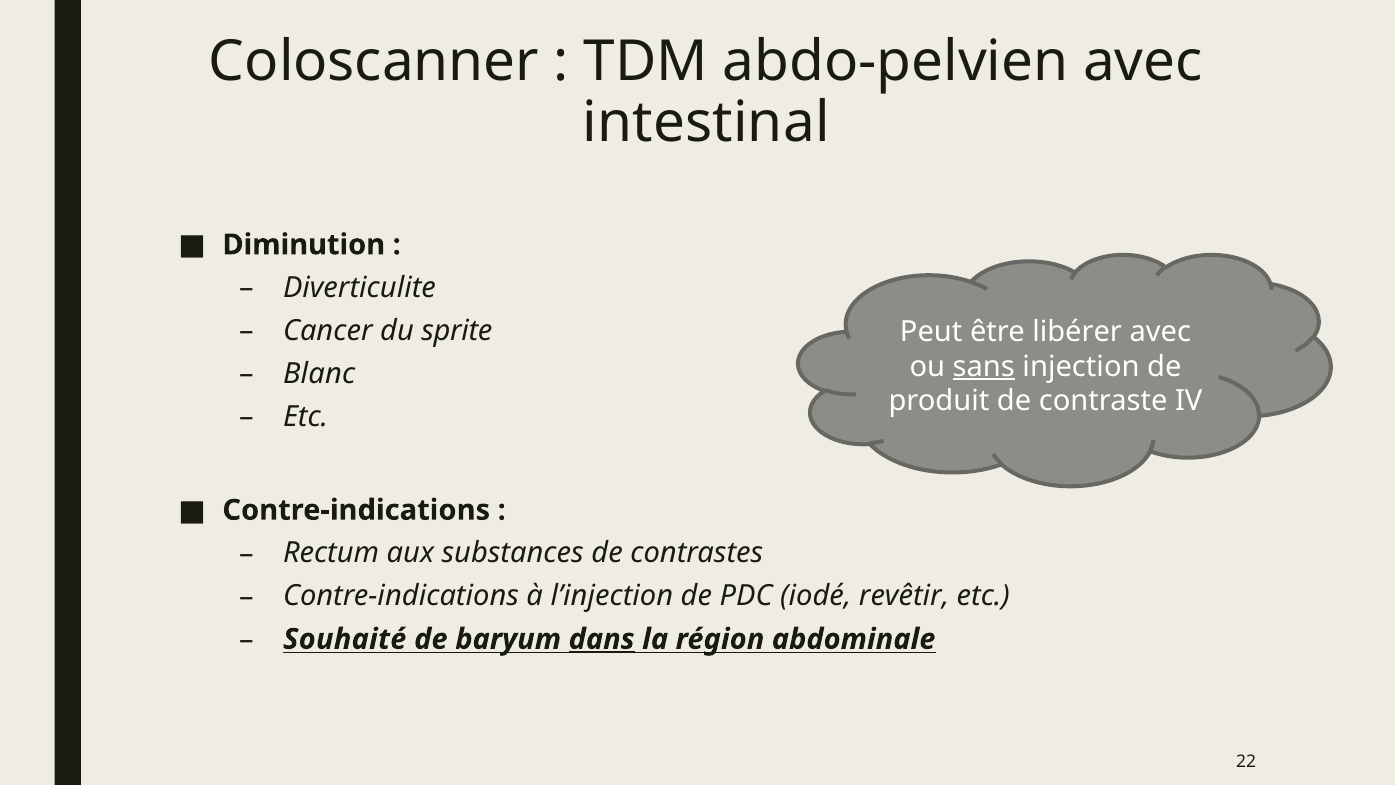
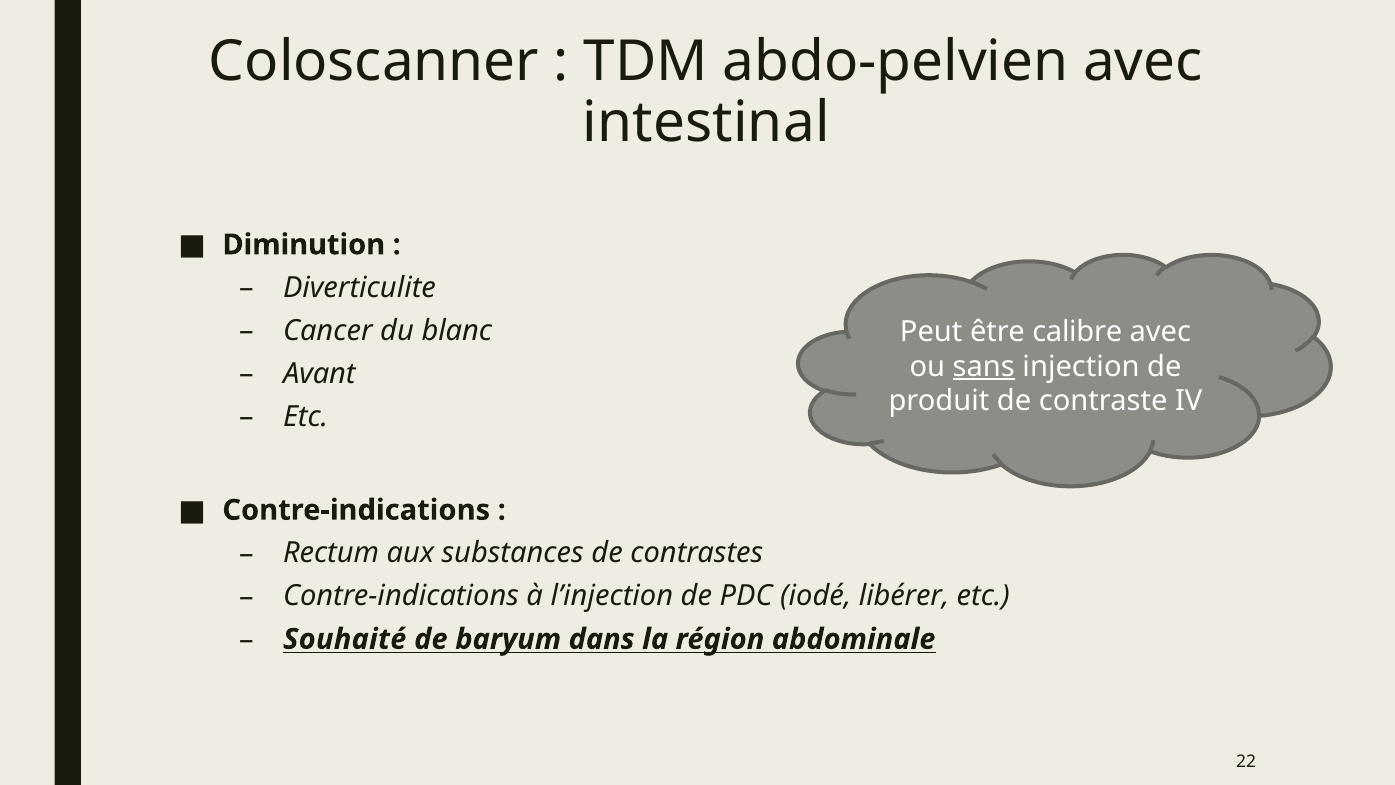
sprite: sprite -> blanc
libérer: libérer -> calibre
Blanc: Blanc -> Avant
revêtir: revêtir -> libérer
dans underline: present -> none
